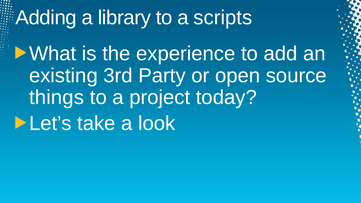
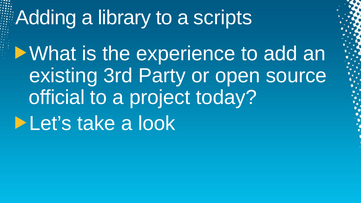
things: things -> official
